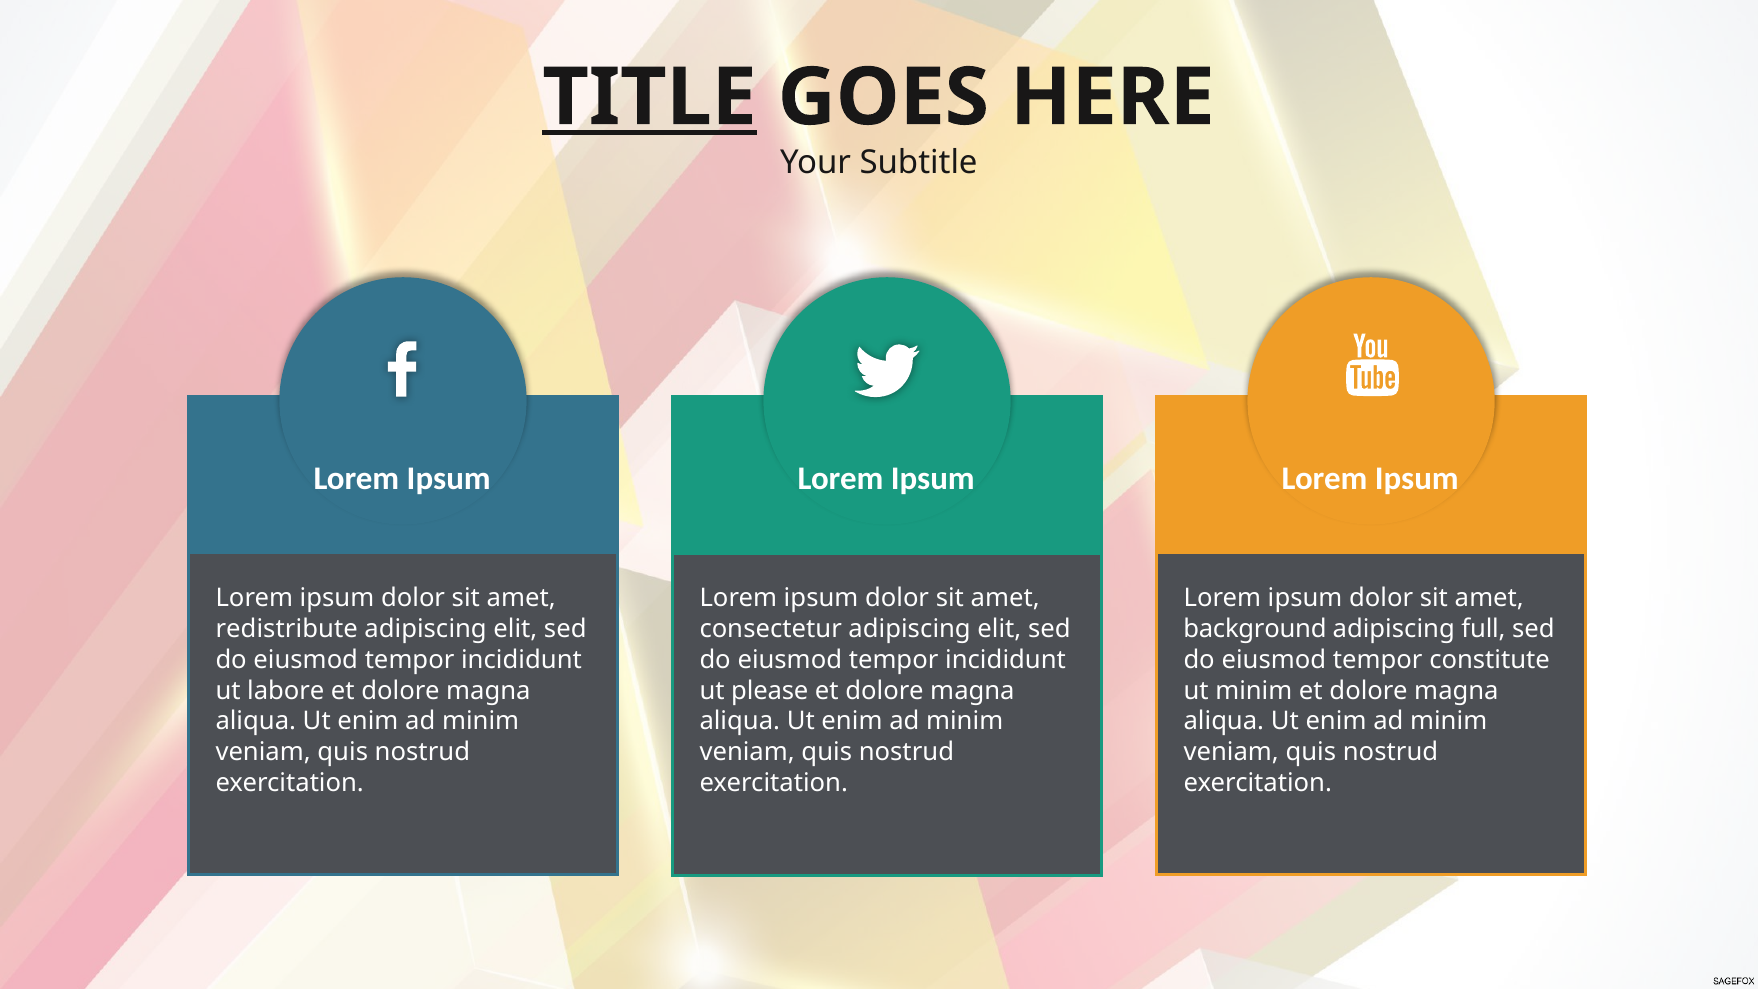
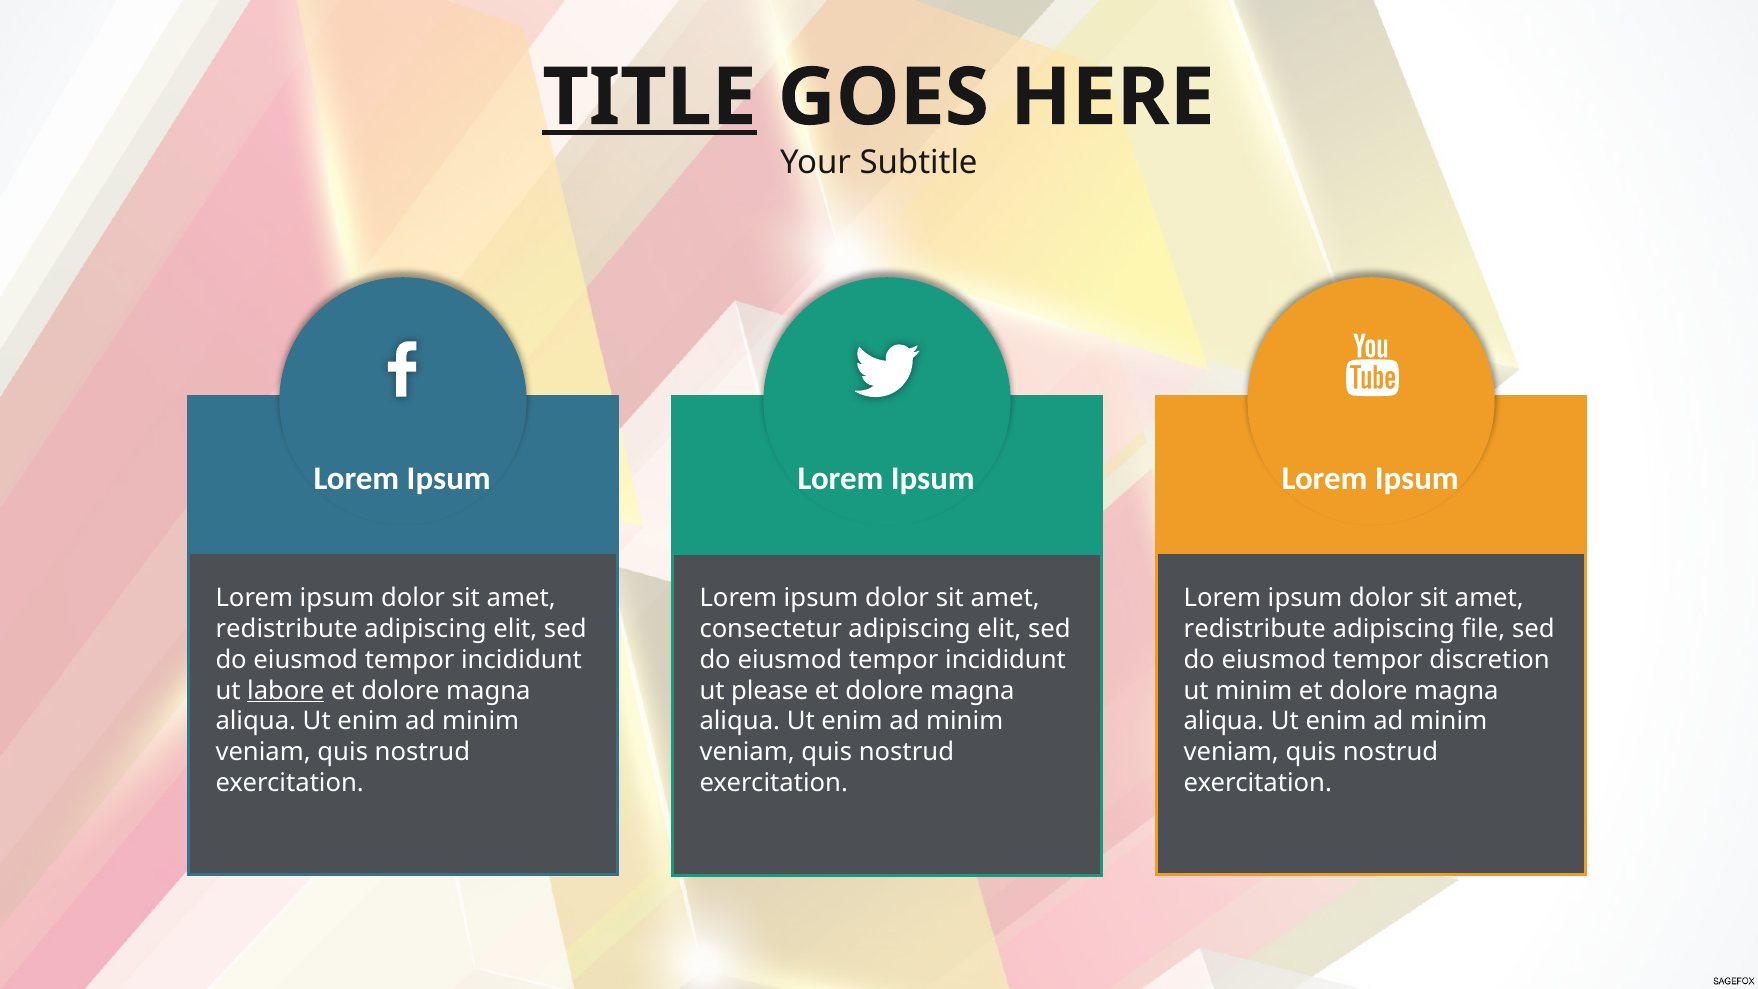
background at (1255, 629): background -> redistribute
full: full -> file
constitute: constitute -> discretion
labore underline: none -> present
